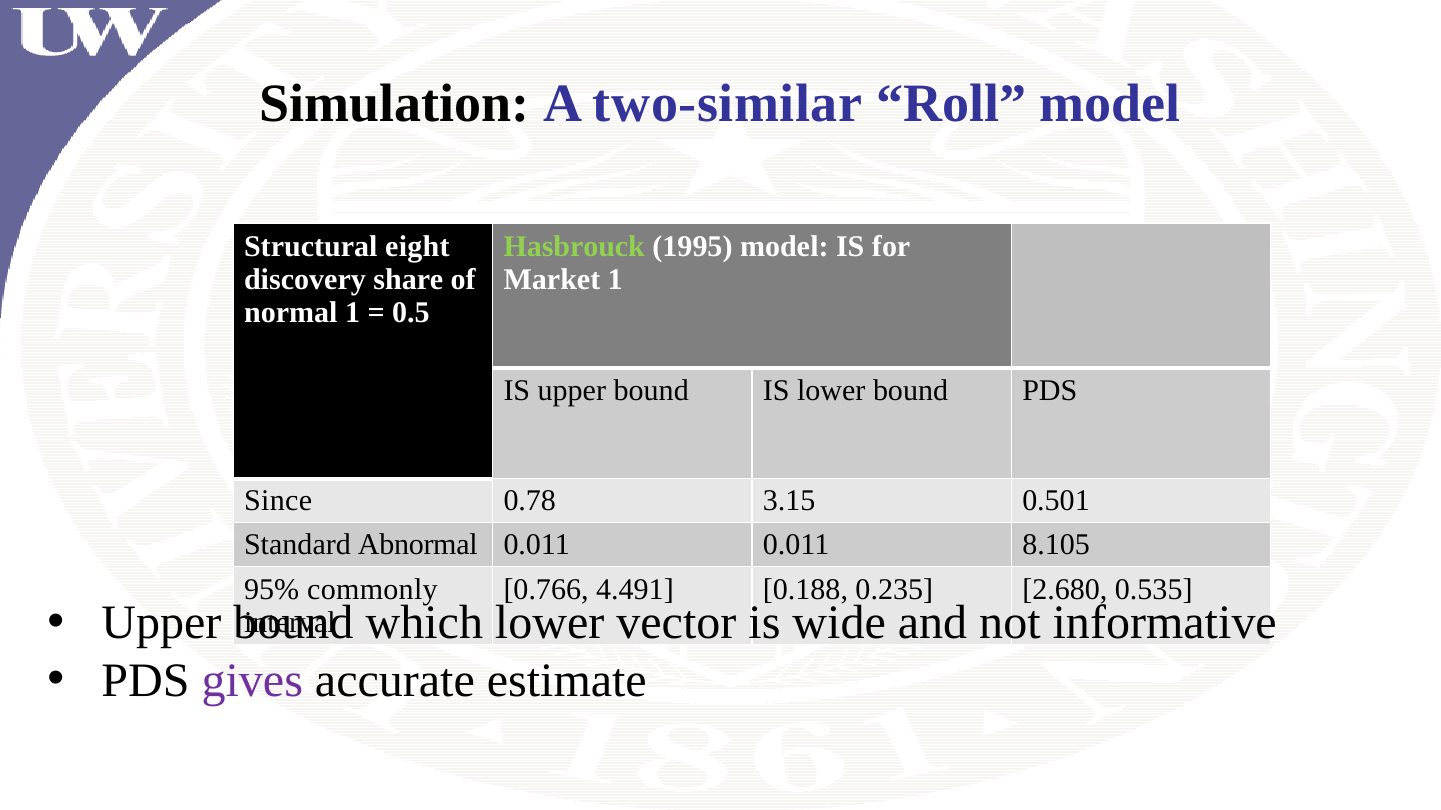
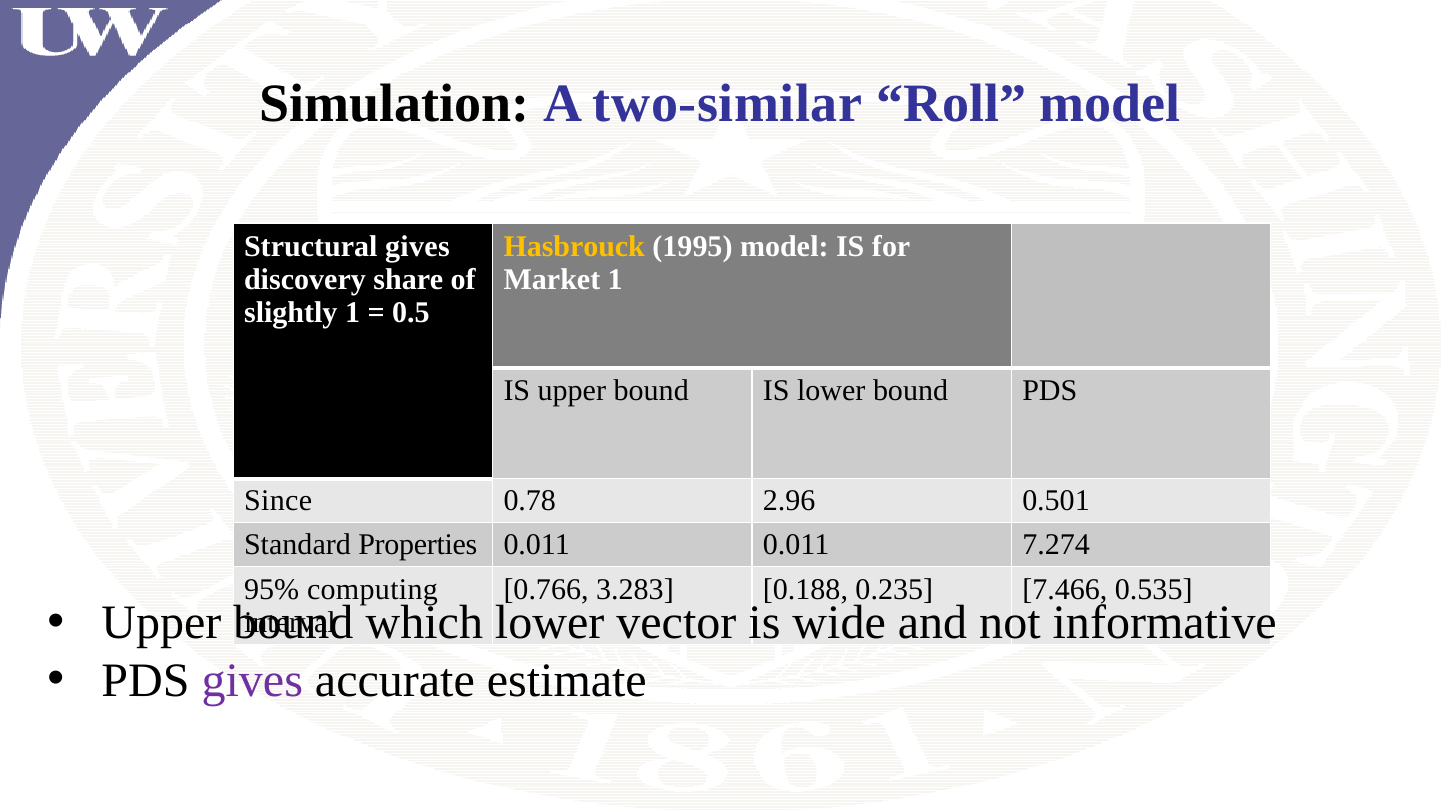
Structural eight: eight -> gives
Hasbrouck colour: light green -> yellow
normal: normal -> slightly
3.15: 3.15 -> 2.96
Abnormal: Abnormal -> Properties
8.105: 8.105 -> 7.274
commonly: commonly -> computing
4.491: 4.491 -> 3.283
2.680: 2.680 -> 7.466
